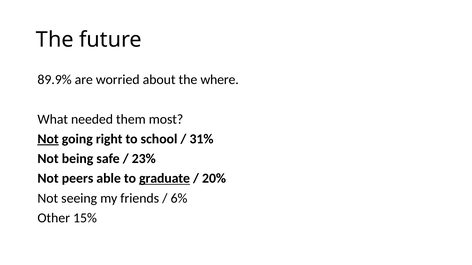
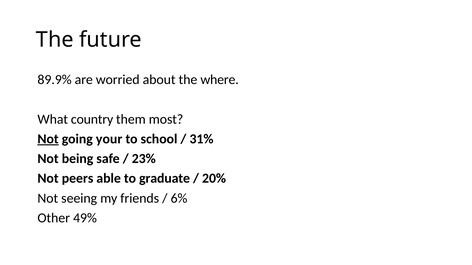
needed: needed -> country
right: right -> your
graduate underline: present -> none
15%: 15% -> 49%
